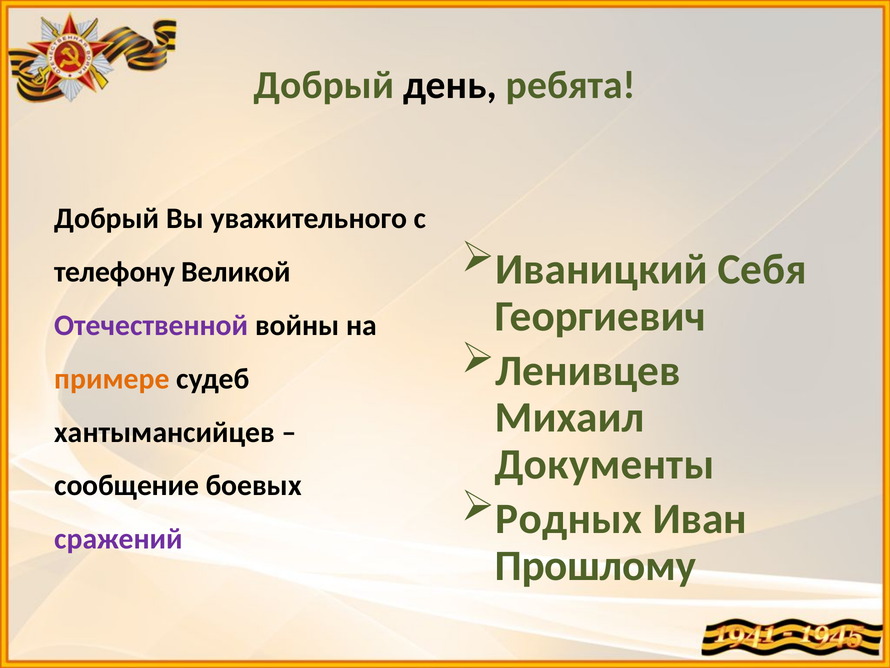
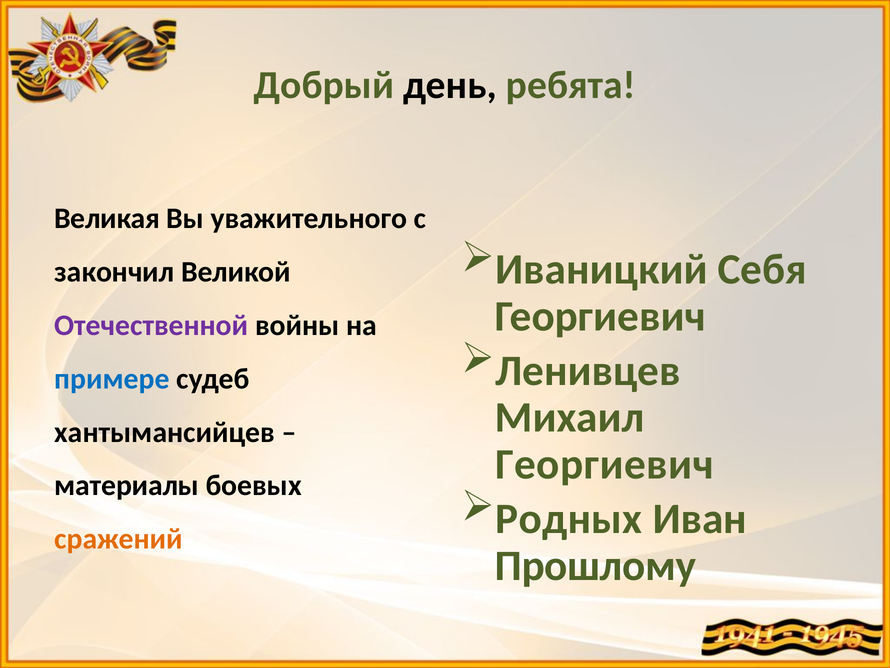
Добрый at (107, 218): Добрый -> Великая
телефону: телефону -> закончил
примере colour: orange -> blue
Документы at (604, 464): Документы -> Георгиевич
сообщение: сообщение -> материалы
сражений colour: purple -> orange
